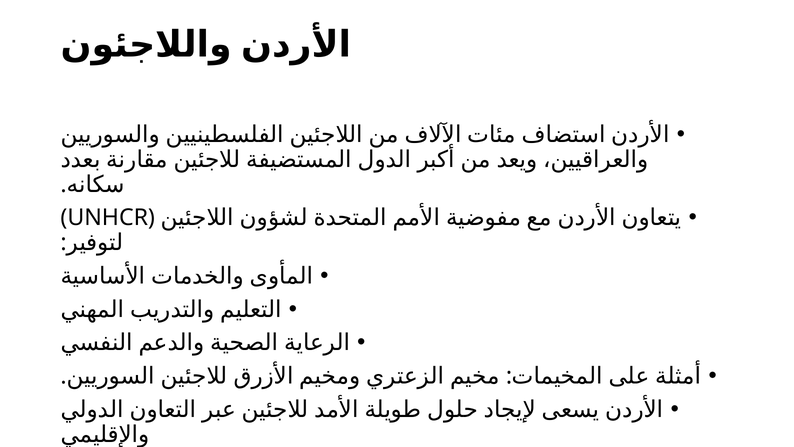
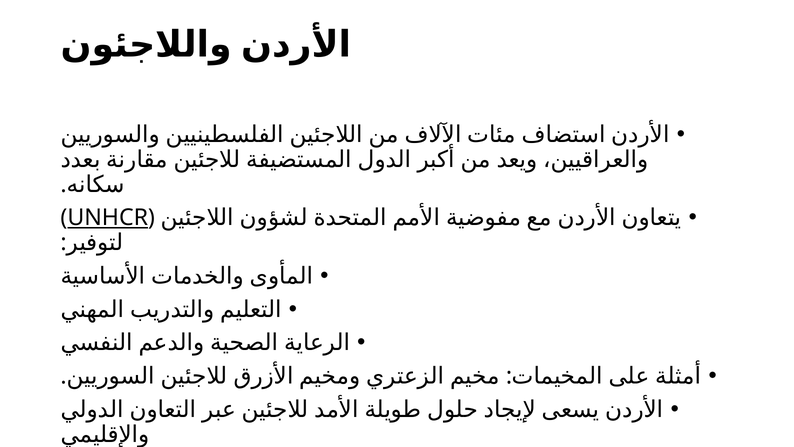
UNHCR underline: none -> present
